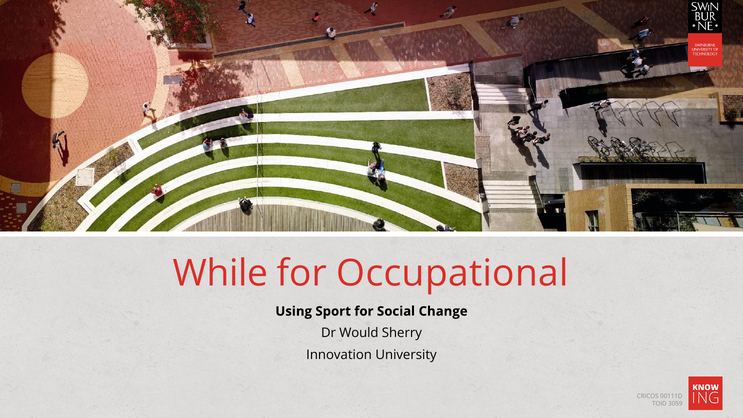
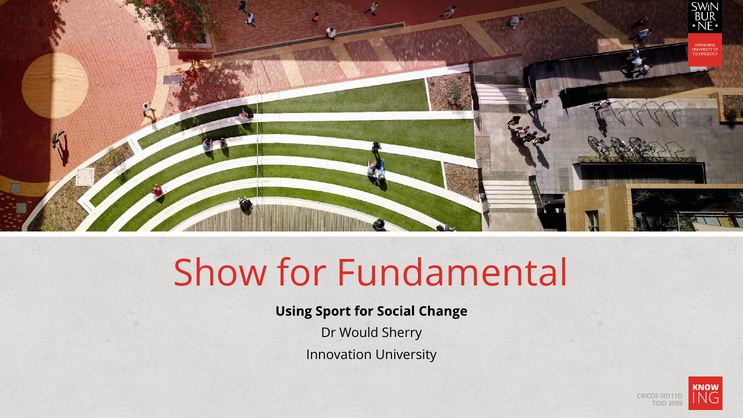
While: While -> Show
Occupational: Occupational -> Fundamental
